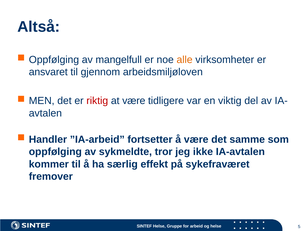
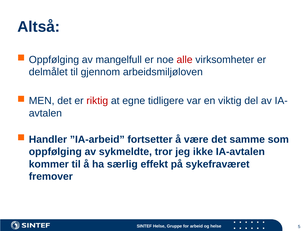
alle colour: orange -> red
ansvaret: ansvaret -> delmålet
at være: være -> egne
